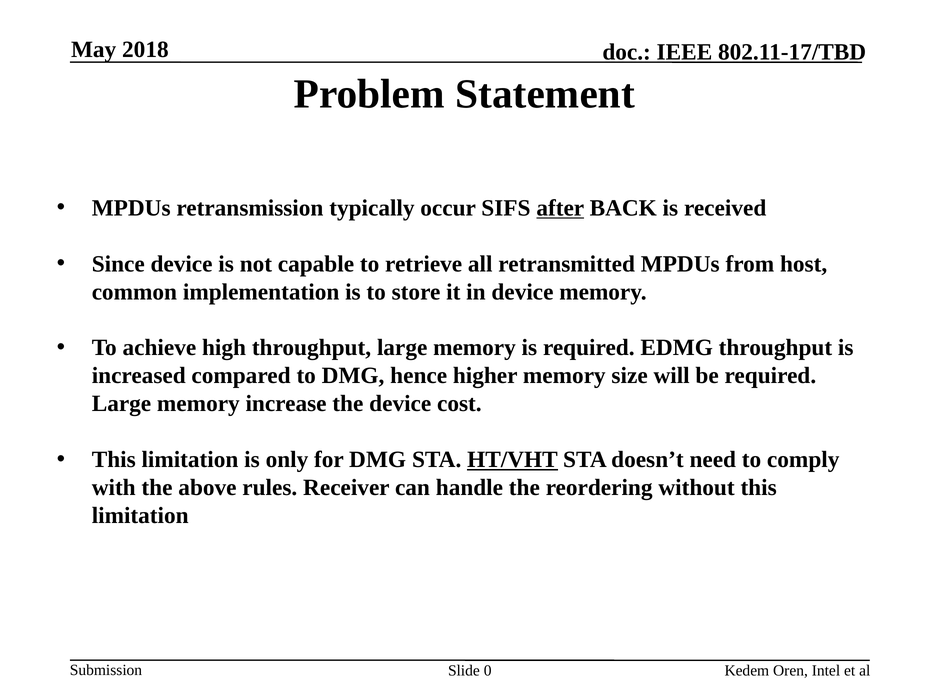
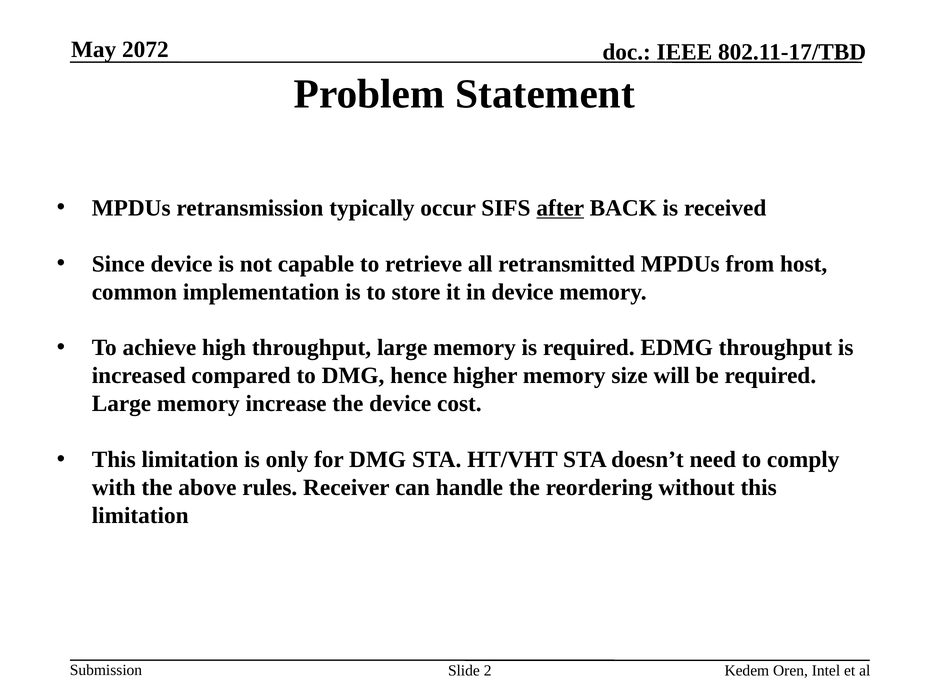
2018: 2018 -> 2072
HT/VHT underline: present -> none
0: 0 -> 2
